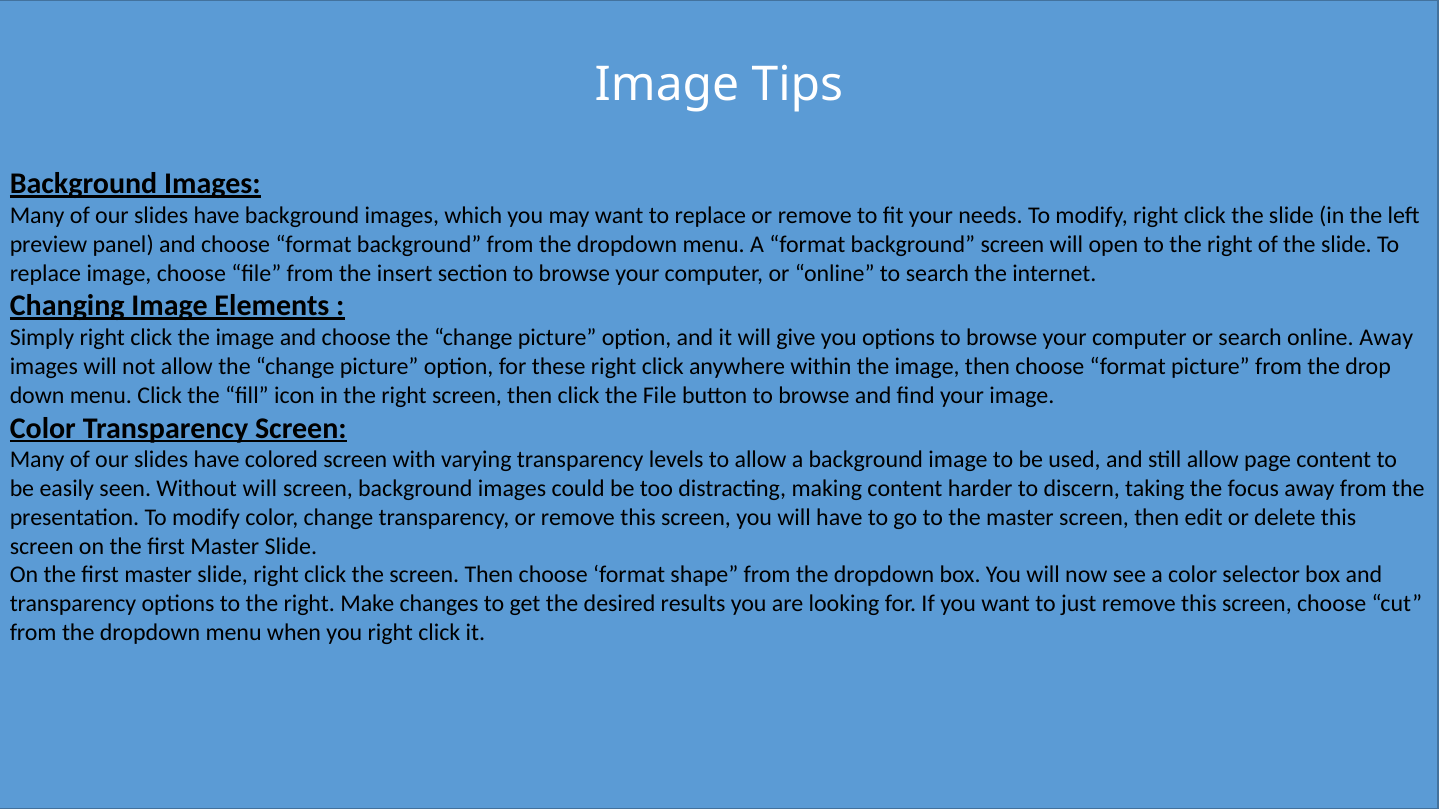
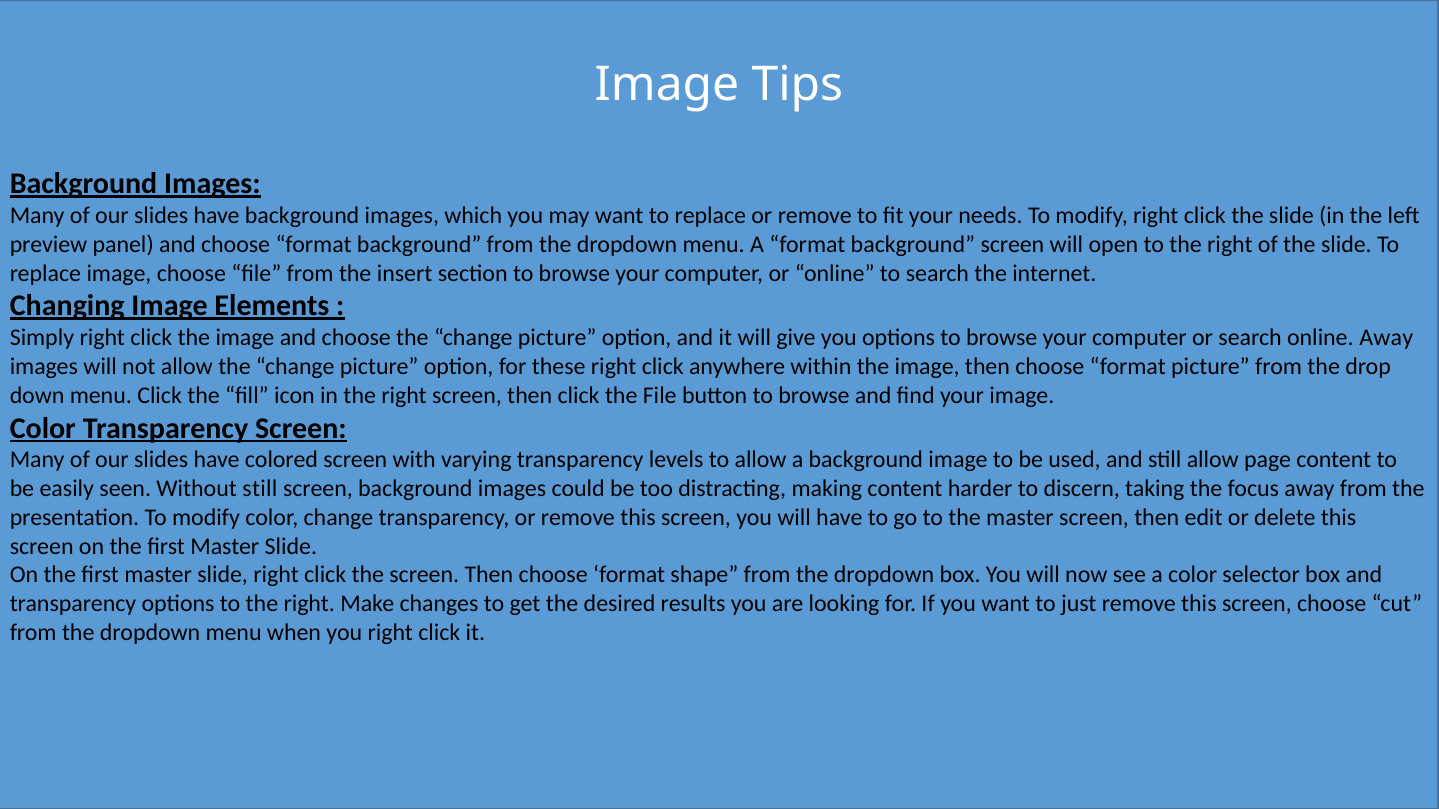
Without will: will -> still
